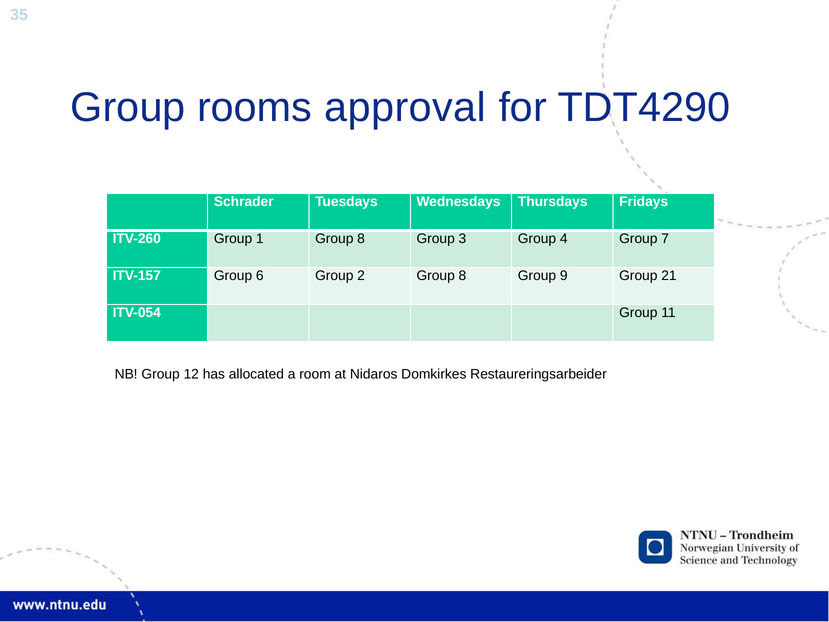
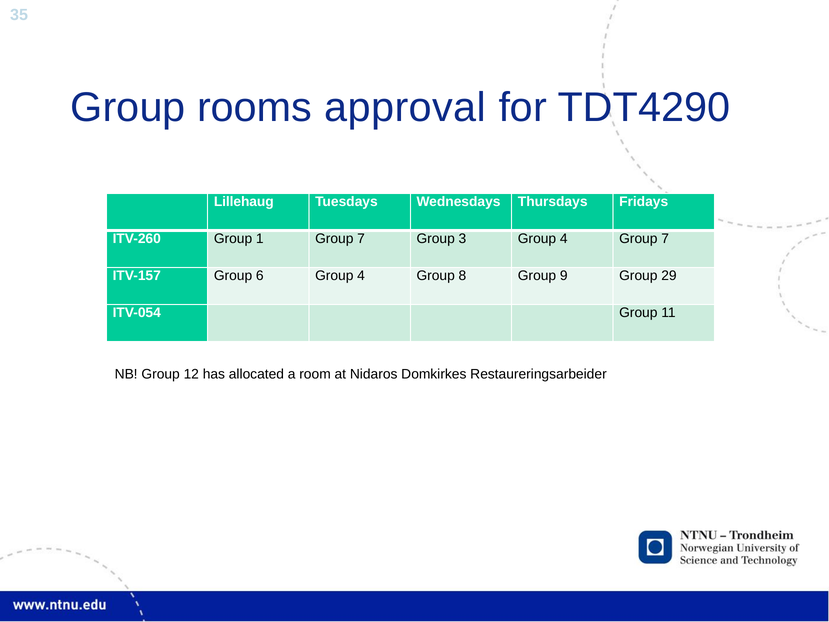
Schrader: Schrader -> Lillehaug
1 Group 8: 8 -> 7
6 Group 2: 2 -> 4
21: 21 -> 29
